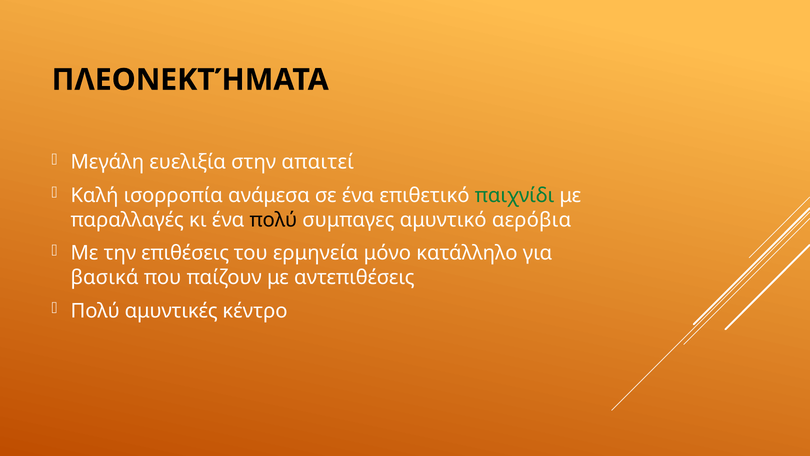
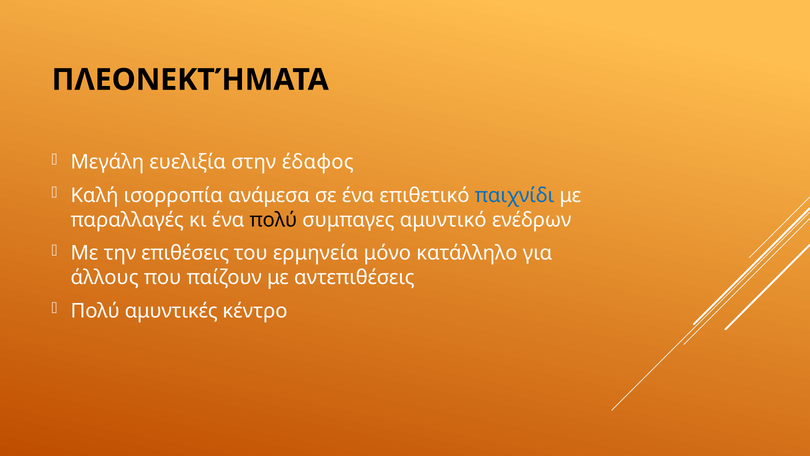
απαιτεί: απαιτεί -> έδαφος
παιχνίδι colour: green -> blue
αερόβια: αερόβια -> ενέδρων
βασικά: βασικά -> άλλους
